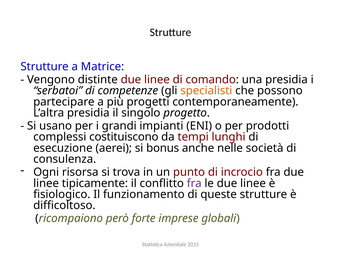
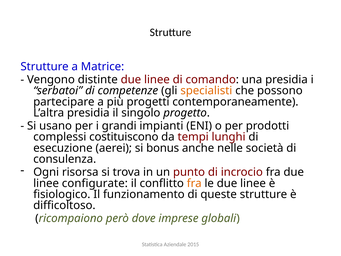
tipicamente: tipicamente -> configurate
fra at (194, 183) colour: purple -> orange
forte: forte -> dove
